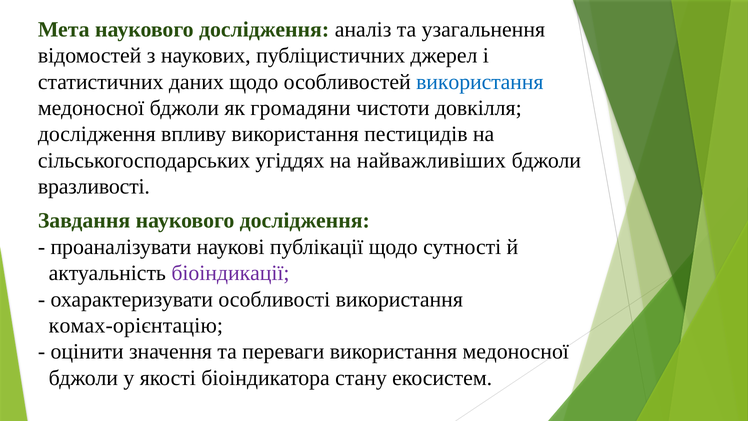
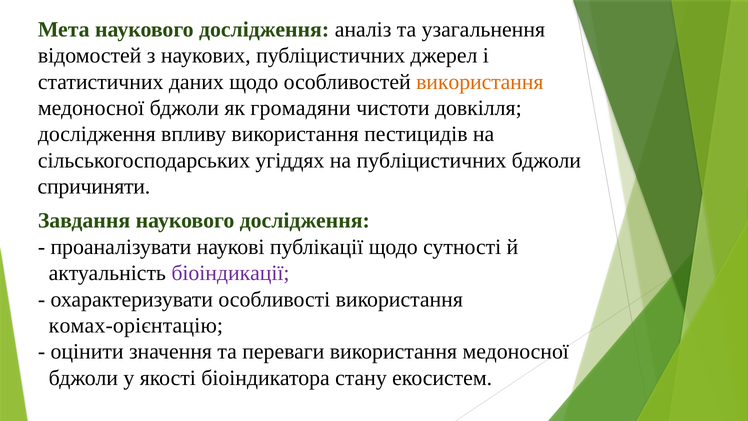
використання at (480, 82) colour: blue -> orange
на найважливіших: найважливіших -> публіцистичних
вразливості: вразливості -> спричиняти
